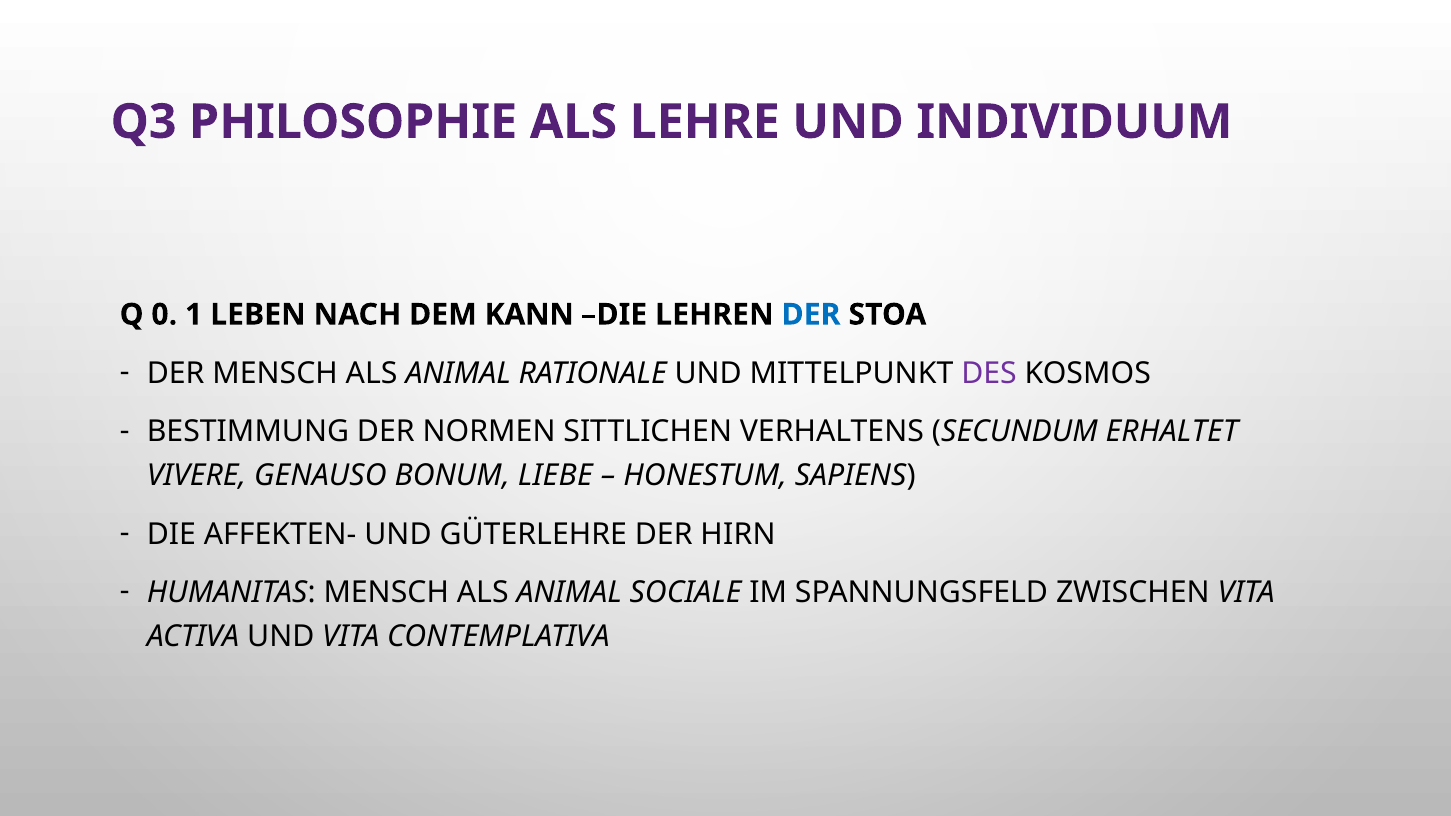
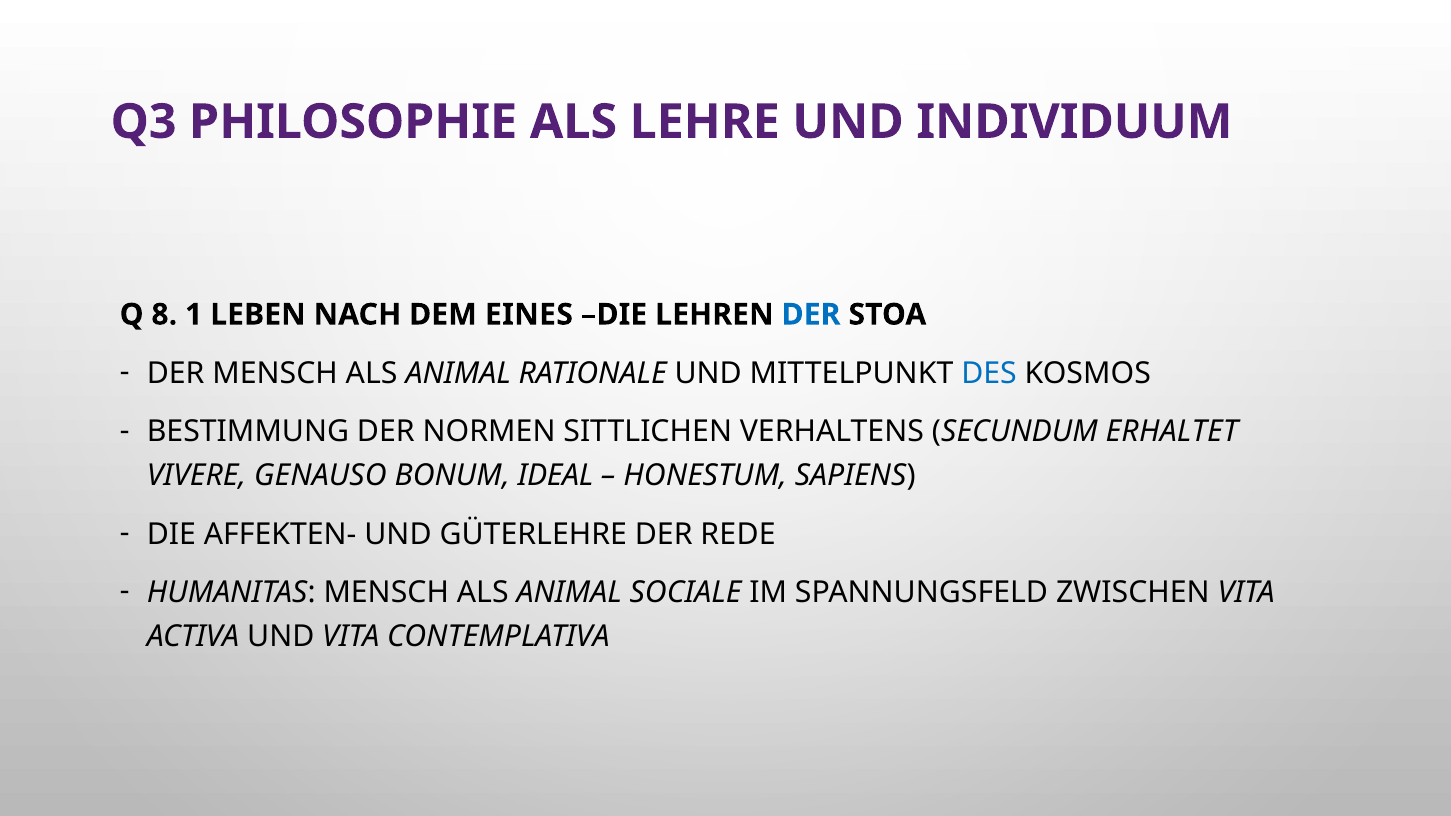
0: 0 -> 8
KANN: KANN -> EINES
DES colour: purple -> blue
LIEBE: LIEBE -> IDEAL
HIRN: HIRN -> REDE
